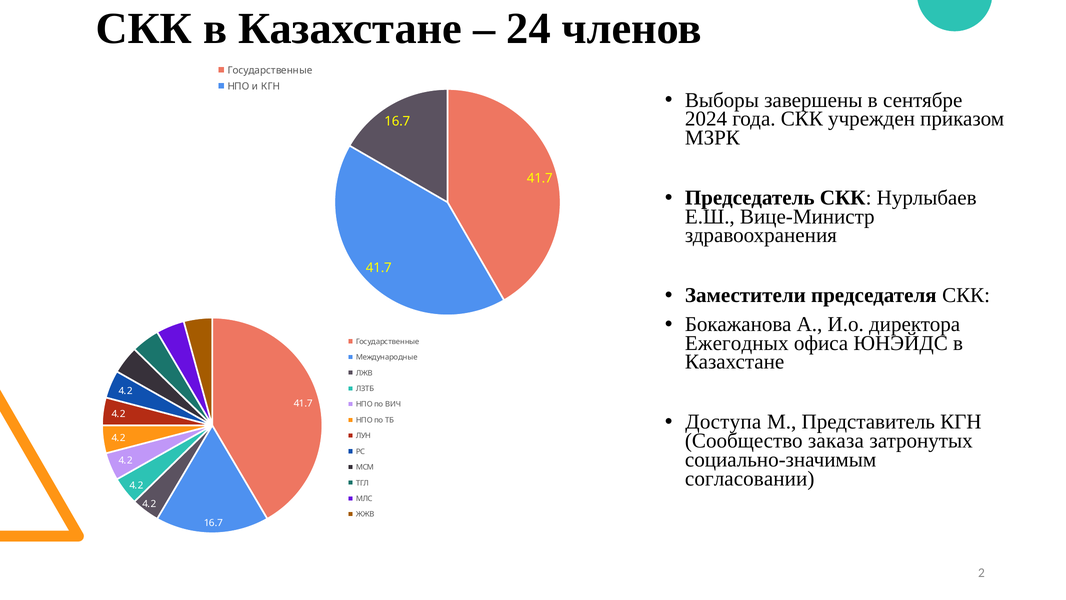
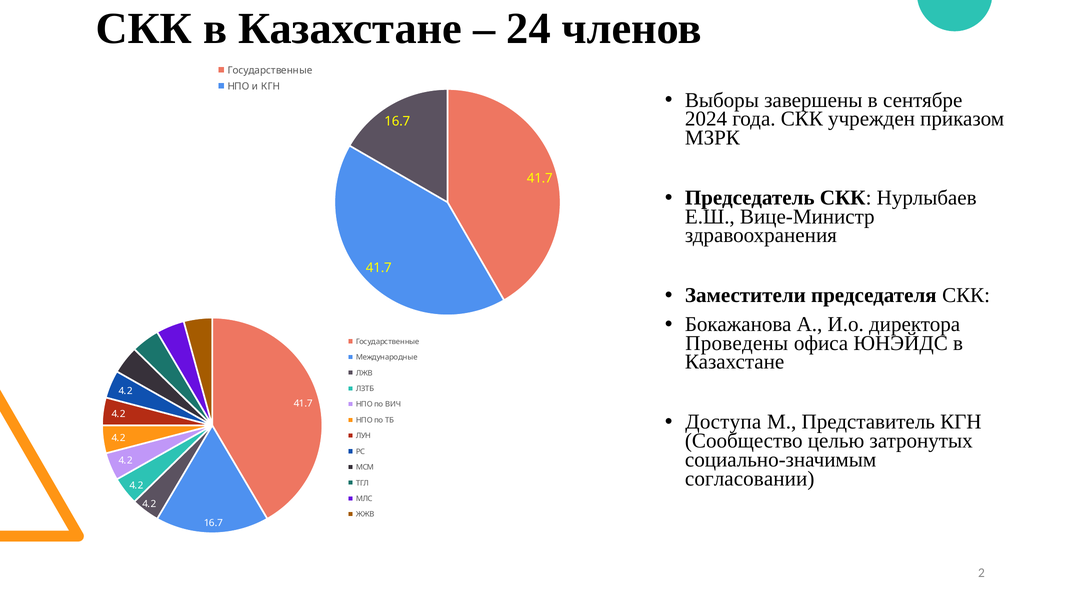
Ежегодных: Ежегодных -> Проведены
заказа: заказа -> целью
